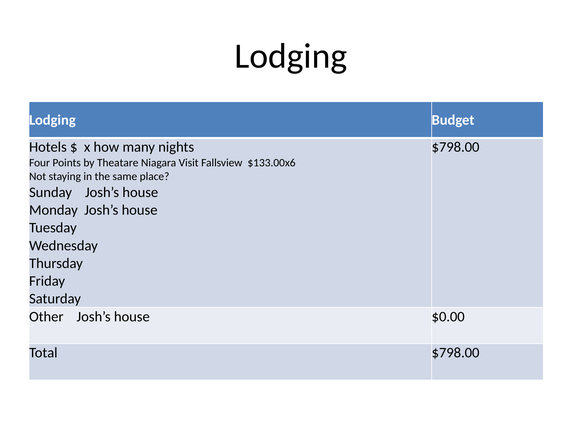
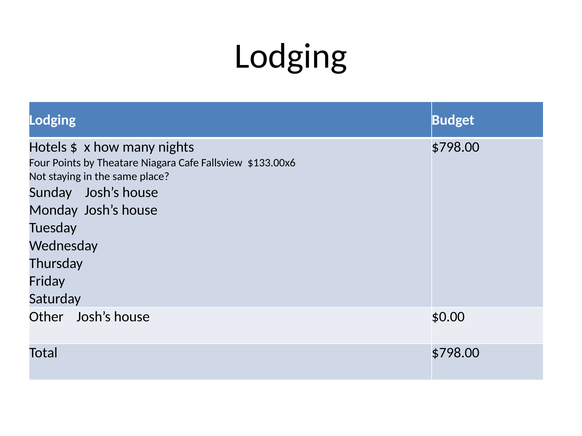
Visit: Visit -> Cafe
